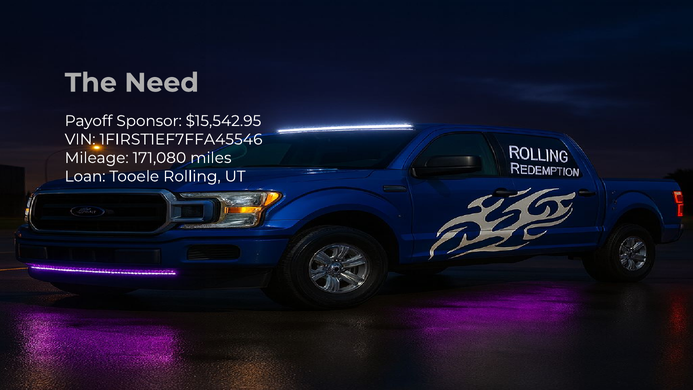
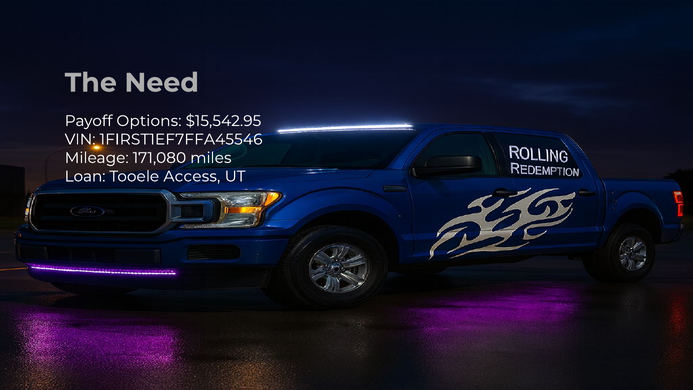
Sponsor: Sponsor -> Options
Rolling: Rolling -> Access
